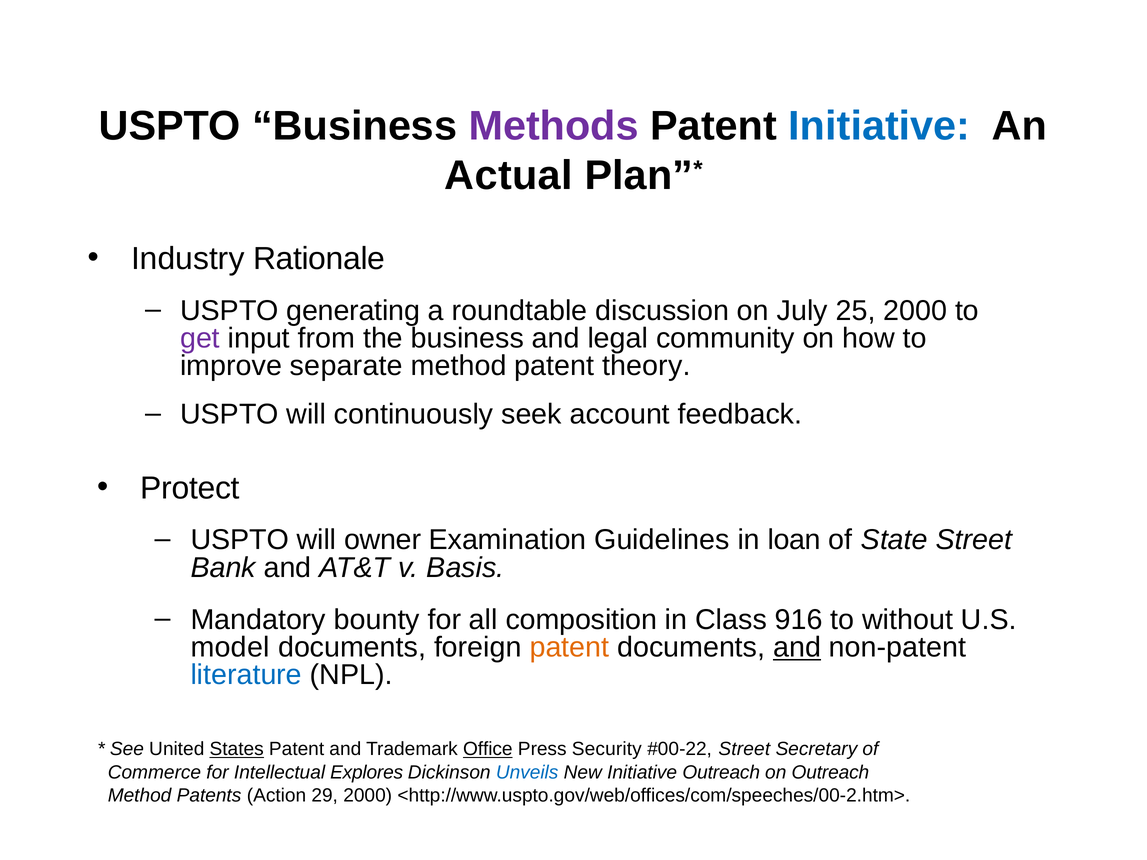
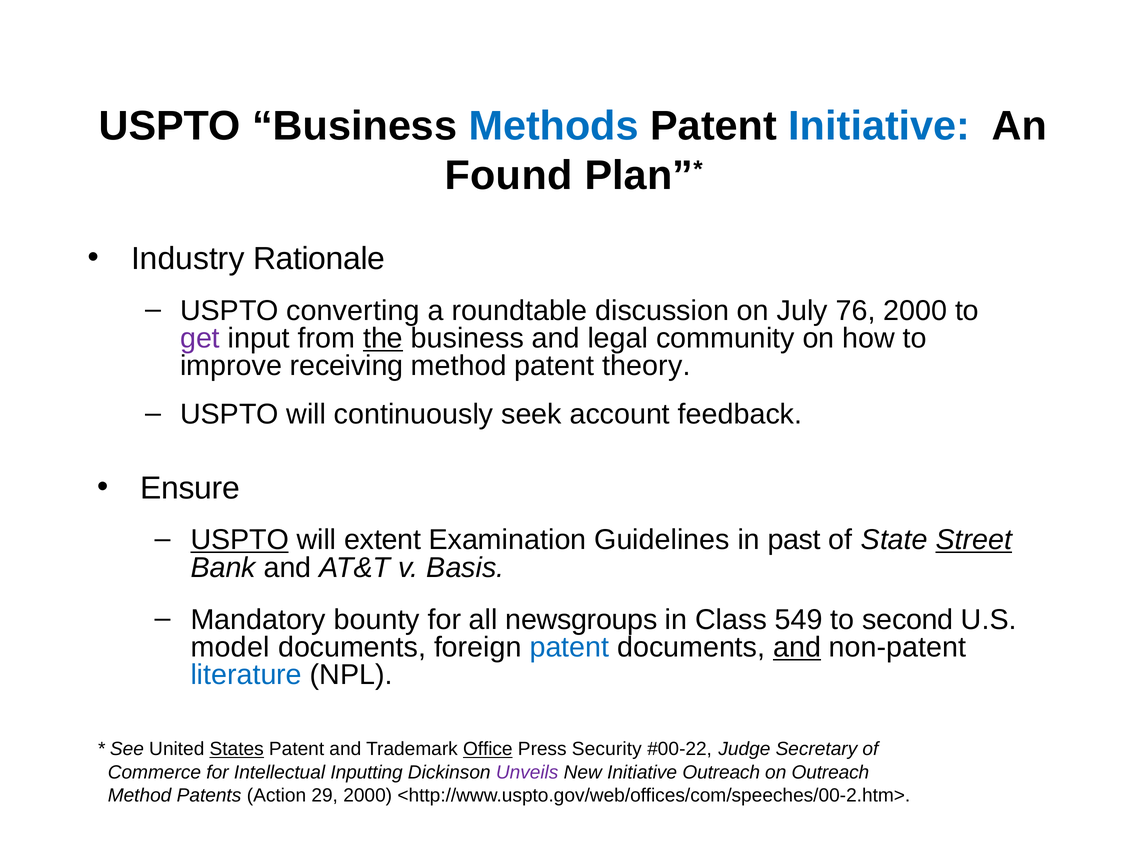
Methods colour: purple -> blue
Actual: Actual -> Found
generating: generating -> converting
25: 25 -> 76
the underline: none -> present
separate: separate -> receiving
Protect: Protect -> Ensure
USPTO at (240, 540) underline: none -> present
owner: owner -> extent
loan: loan -> past
Street at (974, 540) underline: none -> present
composition: composition -> newsgroups
916: 916 -> 549
without: without -> second
patent at (569, 647) colour: orange -> blue
Street at (744, 749): Street -> Judge
Explores: Explores -> Inputting
Unveils colour: blue -> purple
